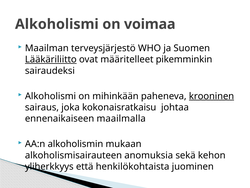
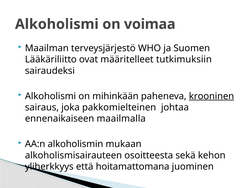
Lääkäriliitto underline: present -> none
pikemminkin: pikemminkin -> tutkimuksiin
kokonaisratkaisu: kokonaisratkaisu -> pakkomielteinen
anomuksia: anomuksia -> osoitteesta
henkilökohtaista: henkilökohtaista -> hoitamattomana
